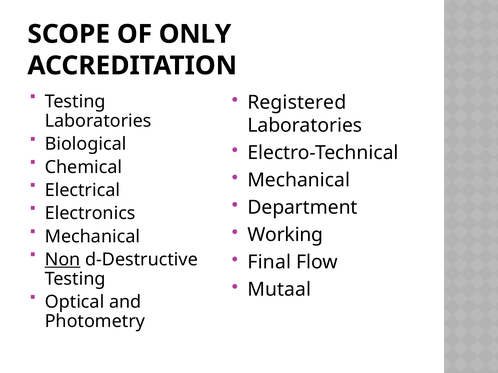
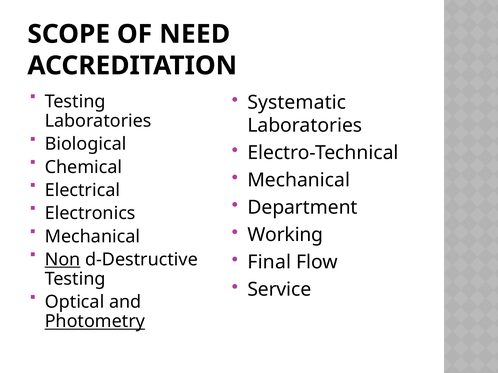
ONLY: ONLY -> NEED
Registered: Registered -> Systematic
Mutaal: Mutaal -> Service
Photometry underline: none -> present
